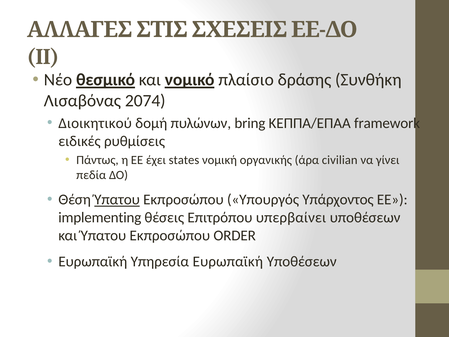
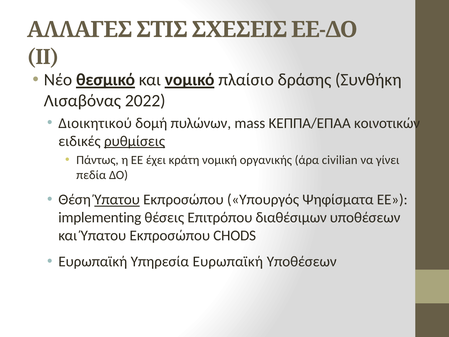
2074: 2074 -> 2022
bring: bring -> mass
framework: framework -> κοινοτικών
ρυθμίσεις underline: none -> present
states: states -> κράτη
Υπάρχοντος: Υπάρχοντος -> Ψηφίσματα
υπερβαίνει: υπερβαίνει -> διαθέσιμων
ORDER: ORDER -> CHODS
